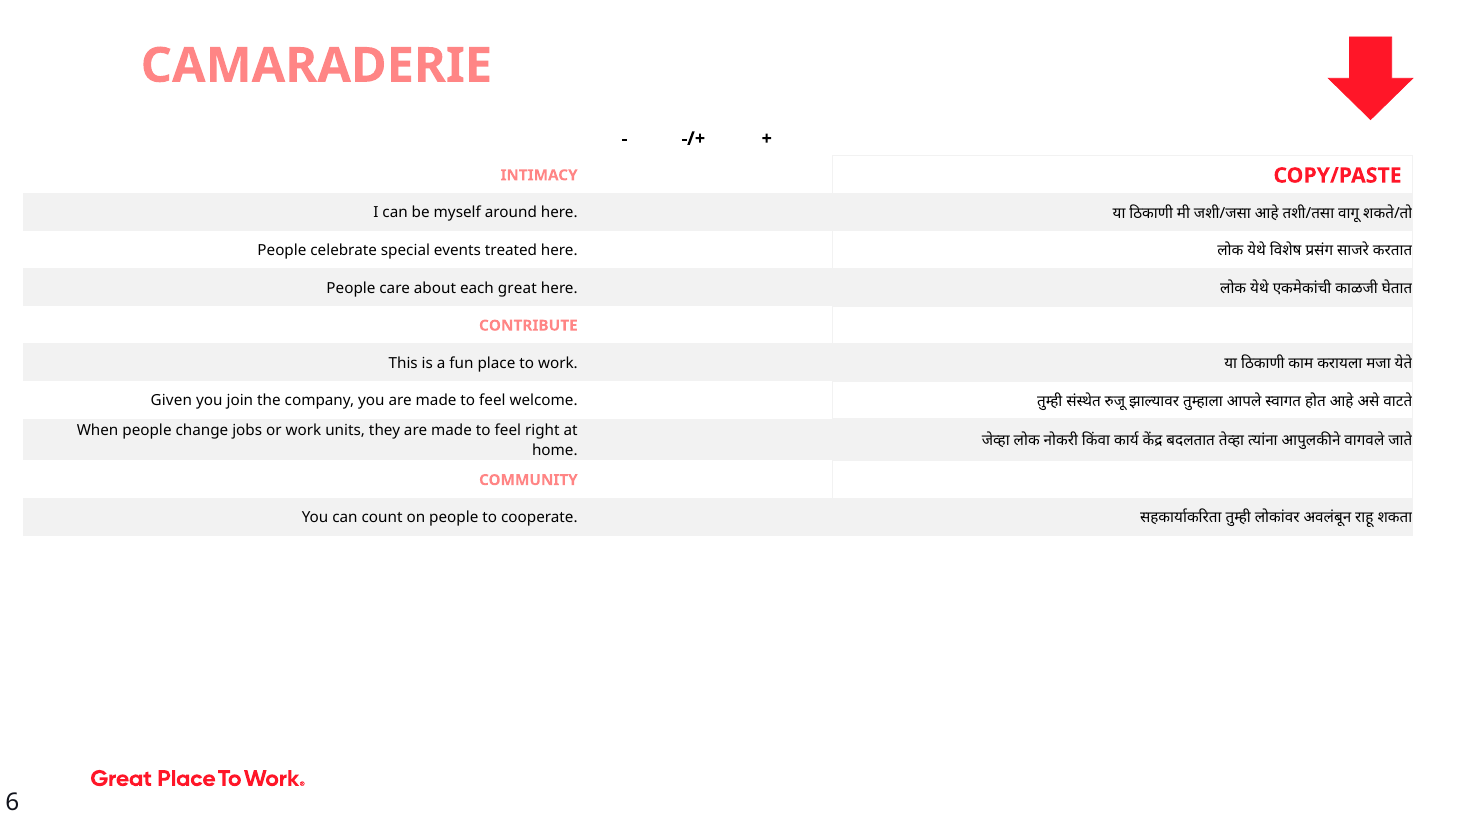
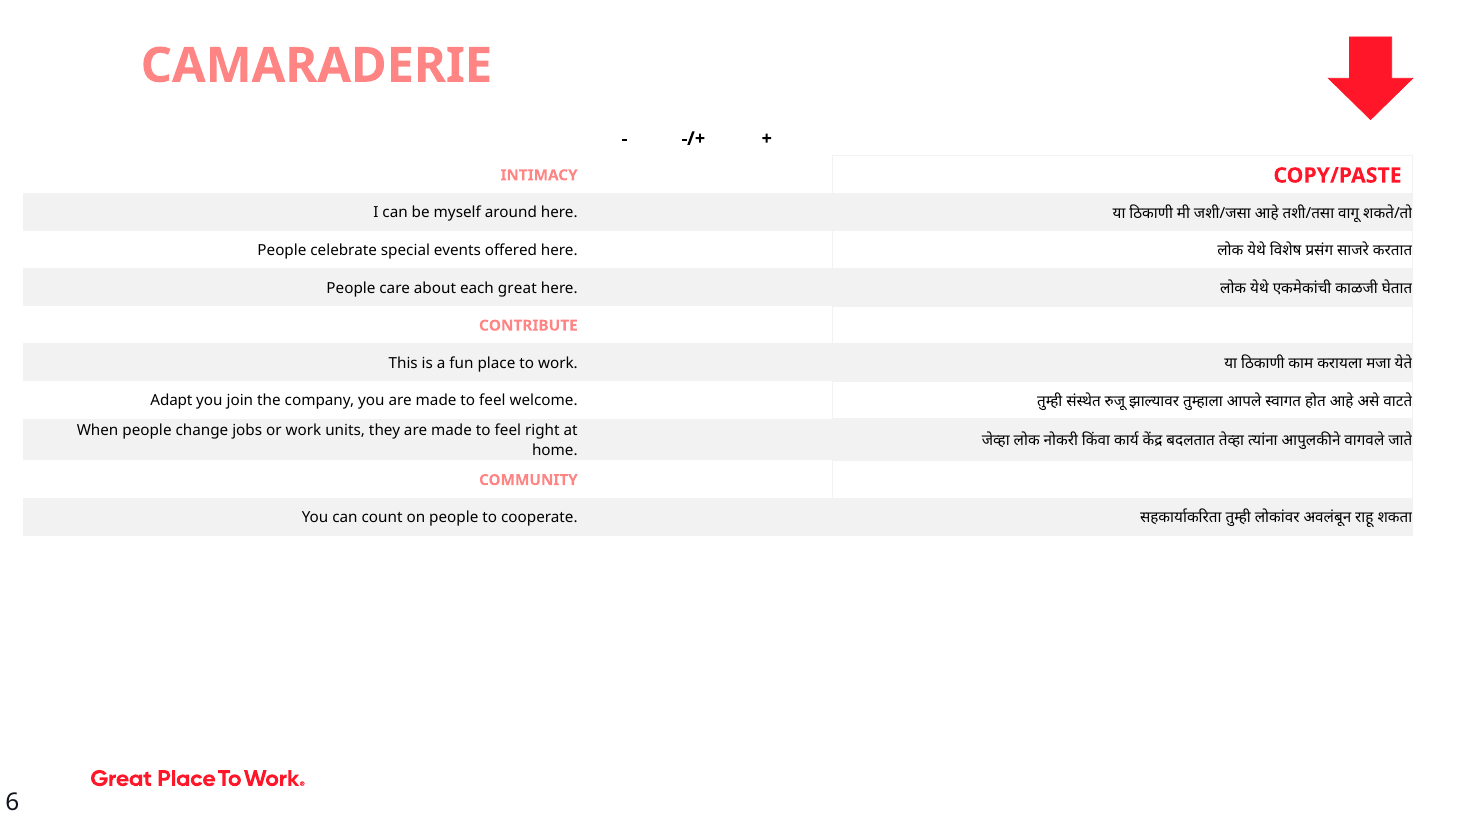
treated: treated -> offered
Given: Given -> Adapt
